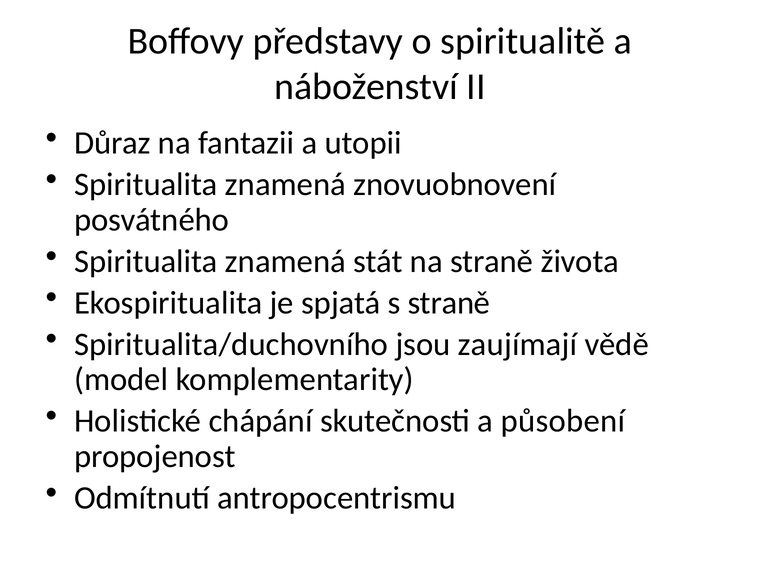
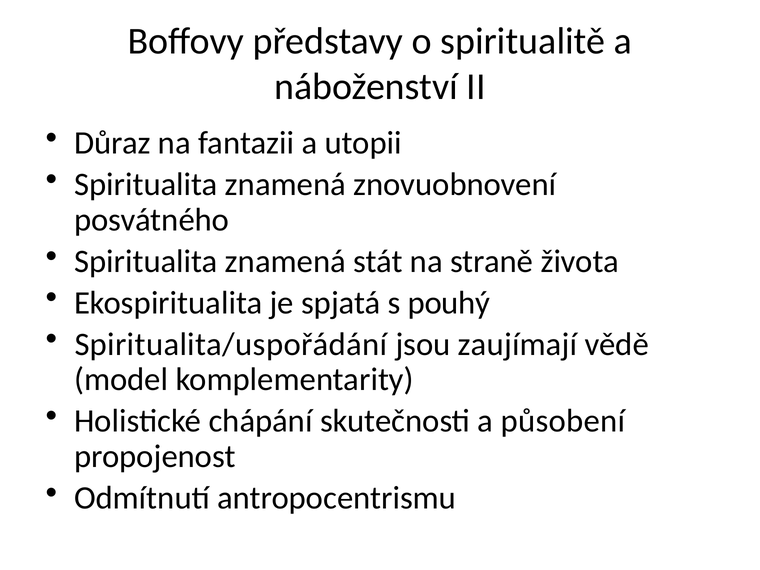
s straně: straně -> pouhý
Spiritualita/duchovního: Spiritualita/duchovního -> Spiritualita/uspořádání
